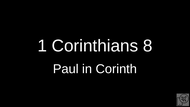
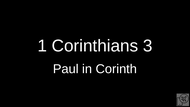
8: 8 -> 3
